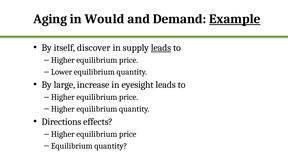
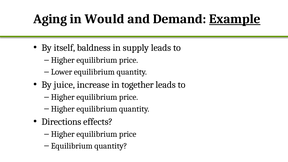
discover: discover -> baldness
leads at (161, 48) underline: present -> none
large: large -> juice
eyesight: eyesight -> together
